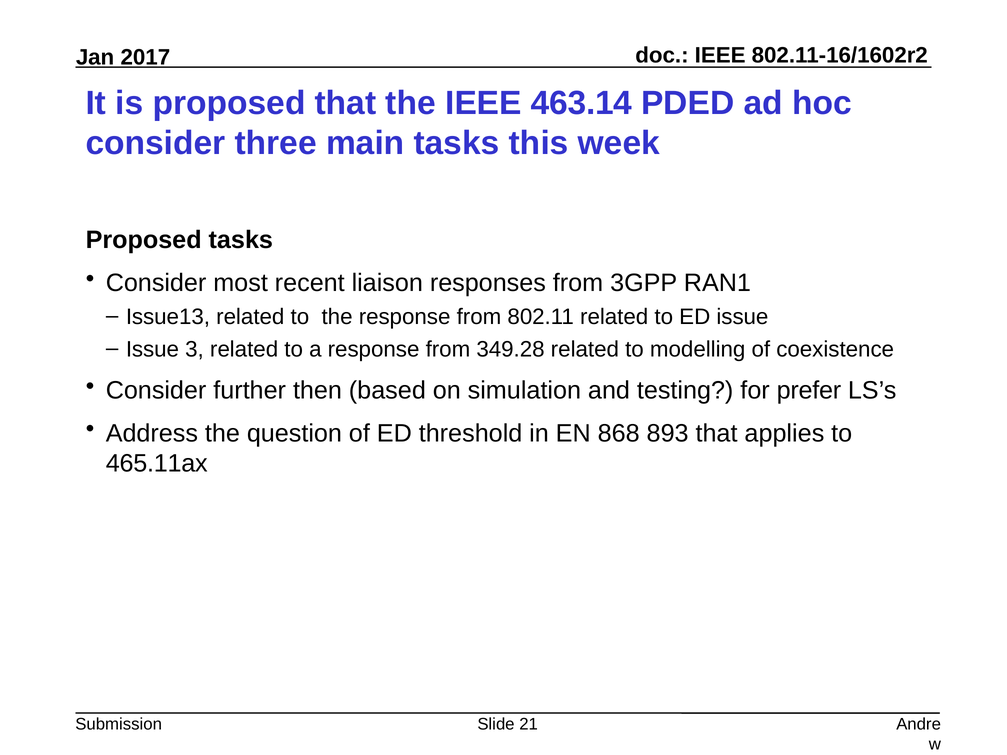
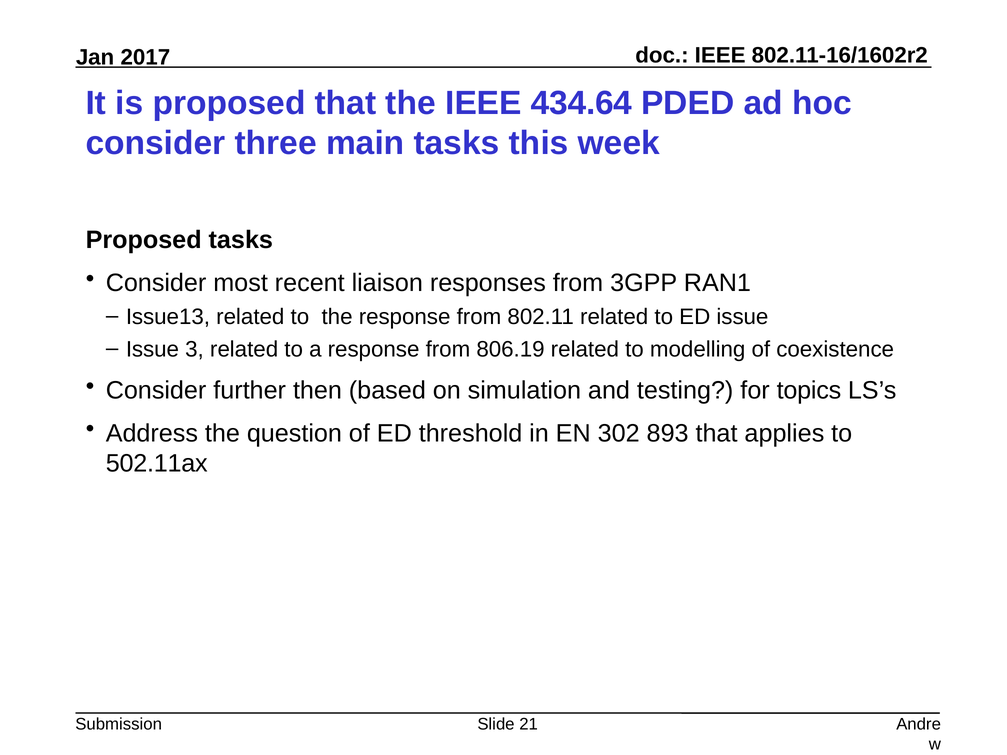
463.14: 463.14 -> 434.64
349.28: 349.28 -> 806.19
prefer: prefer -> topics
868: 868 -> 302
465.11ax: 465.11ax -> 502.11ax
